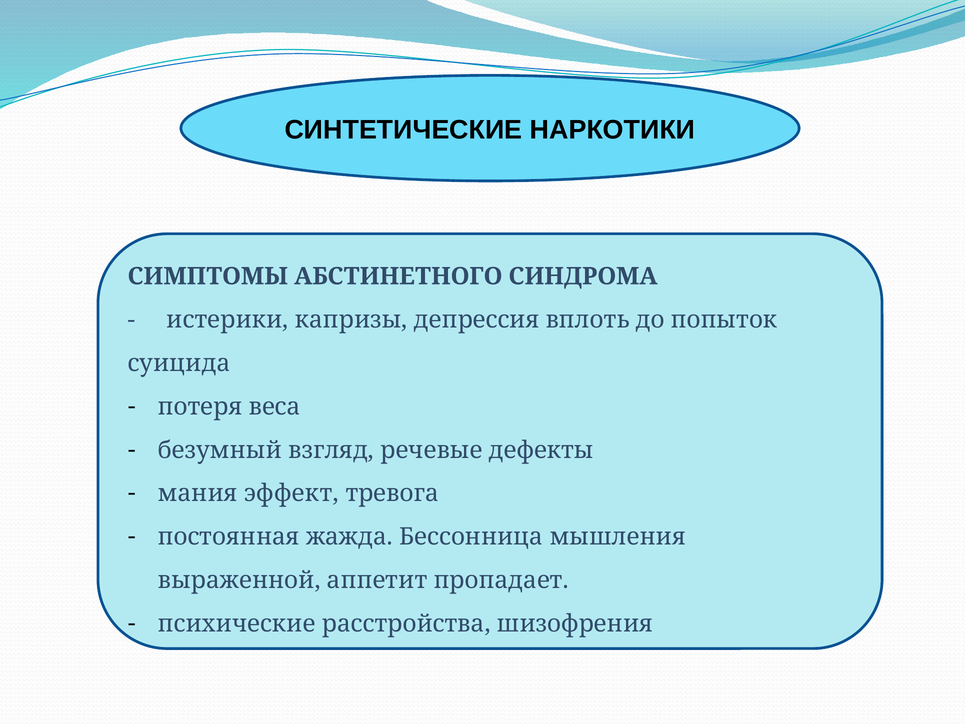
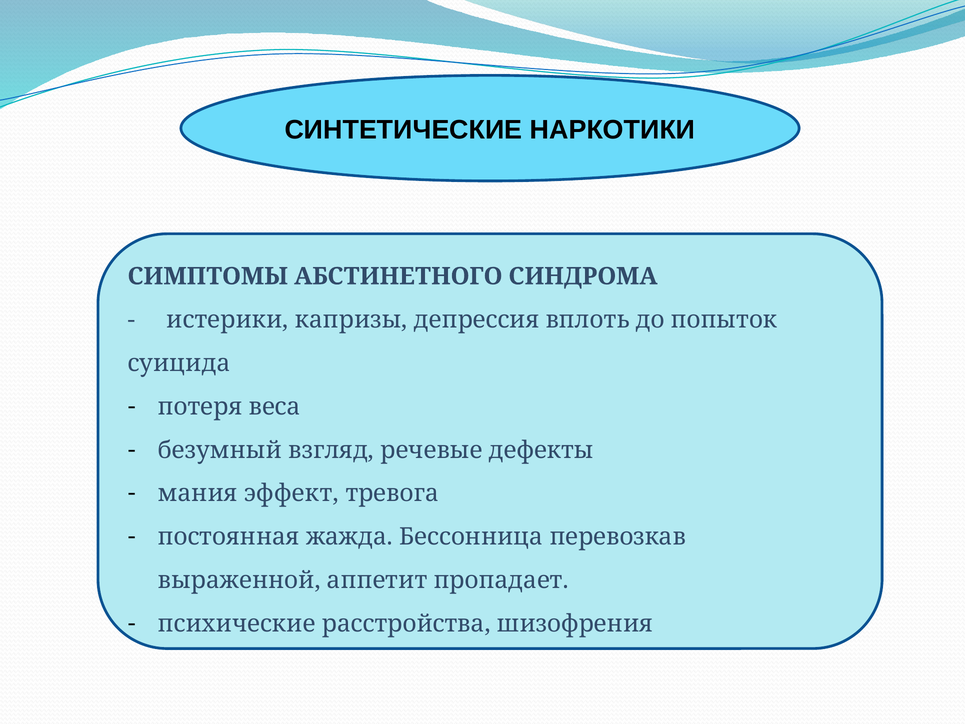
мышления: мышления -> перевозкав
